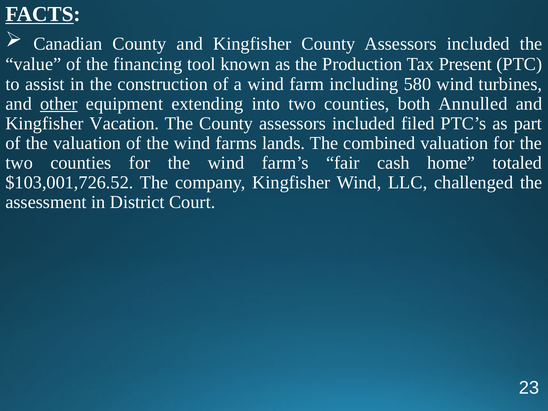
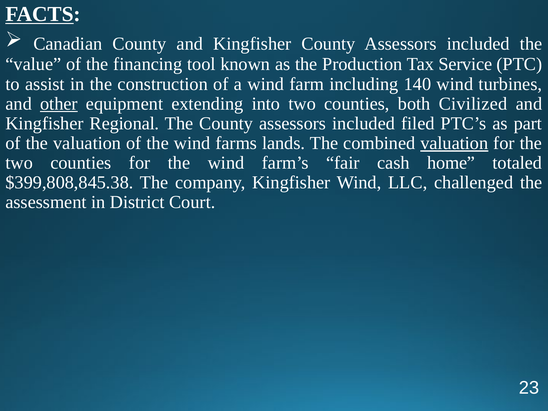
Present: Present -> Service
580: 580 -> 140
Annulled: Annulled -> Civilized
Vacation: Vacation -> Regional
valuation at (454, 143) underline: none -> present
$103,001,726.52: $103,001,726.52 -> $399,808,845.38
